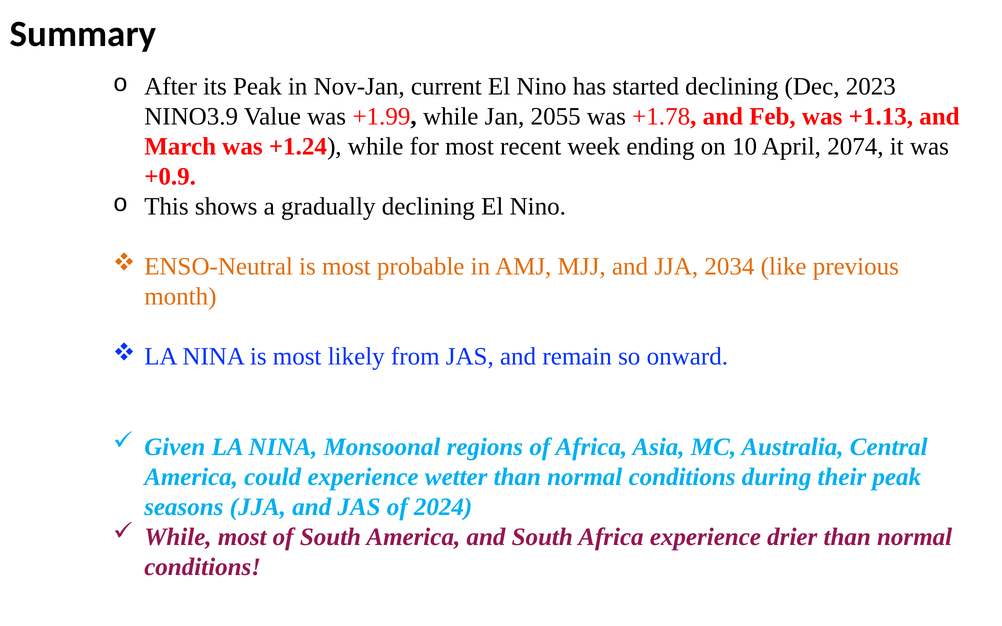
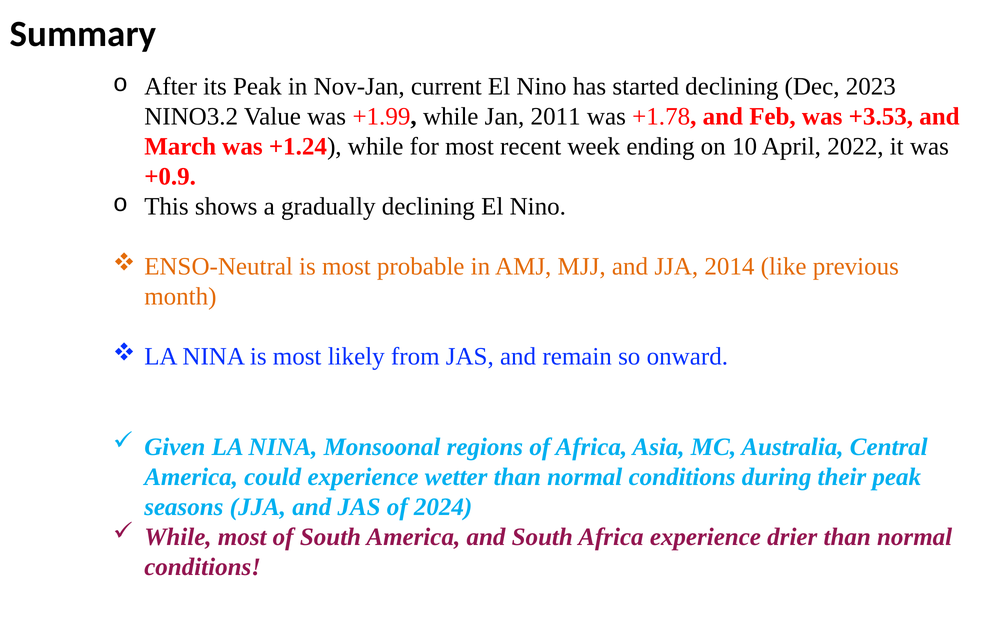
NINO3.9: NINO3.9 -> NINO3.2
2055: 2055 -> 2011
+1.13: +1.13 -> +3.53
2074: 2074 -> 2022
2034: 2034 -> 2014
